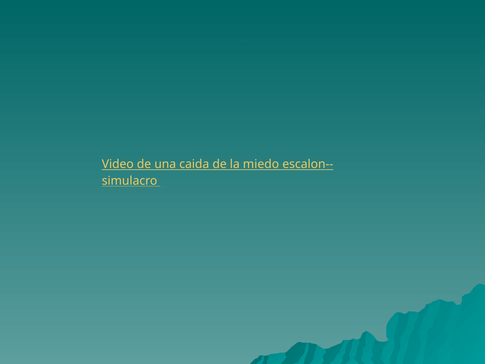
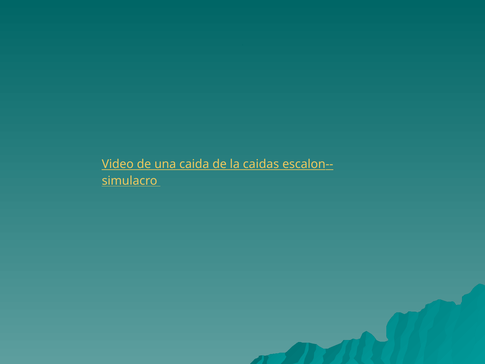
miedo: miedo -> caidas
